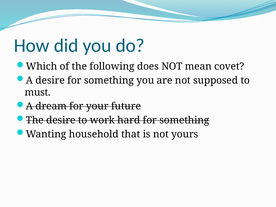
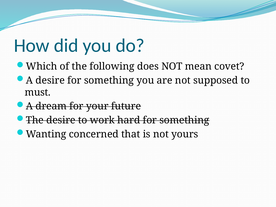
household: household -> concerned
